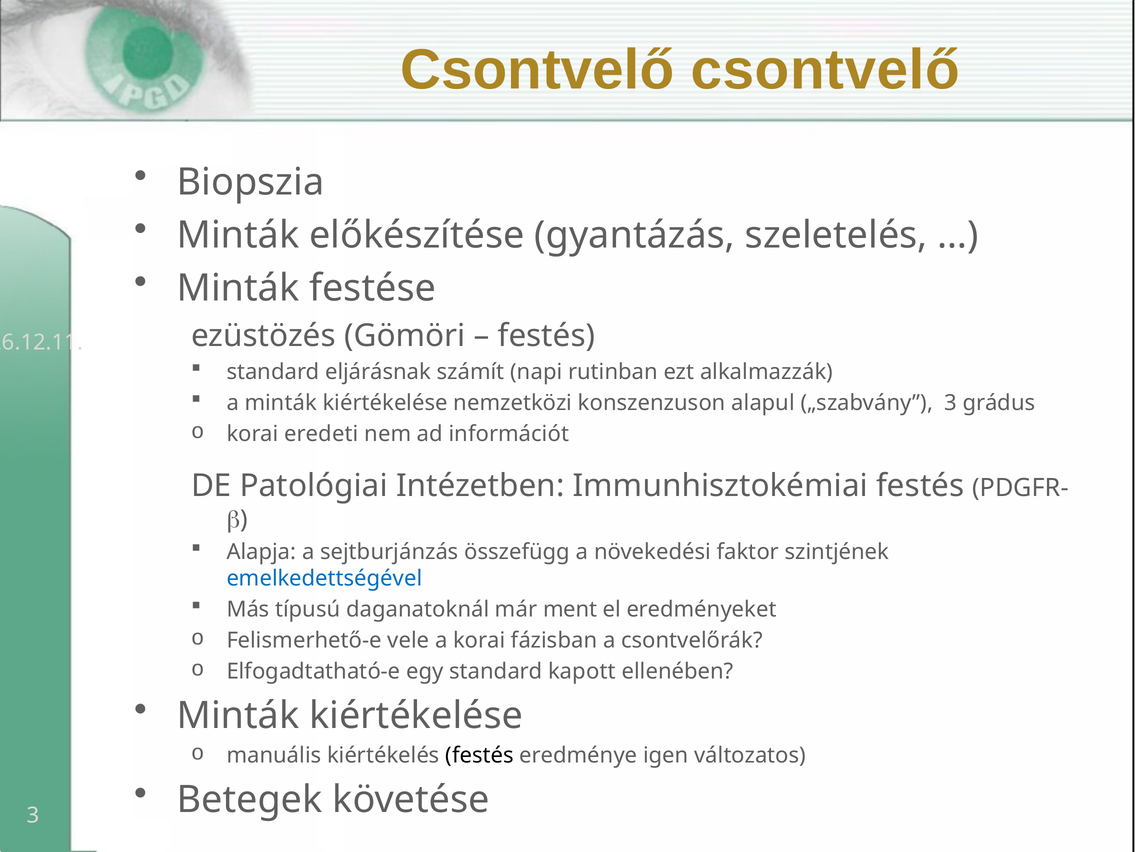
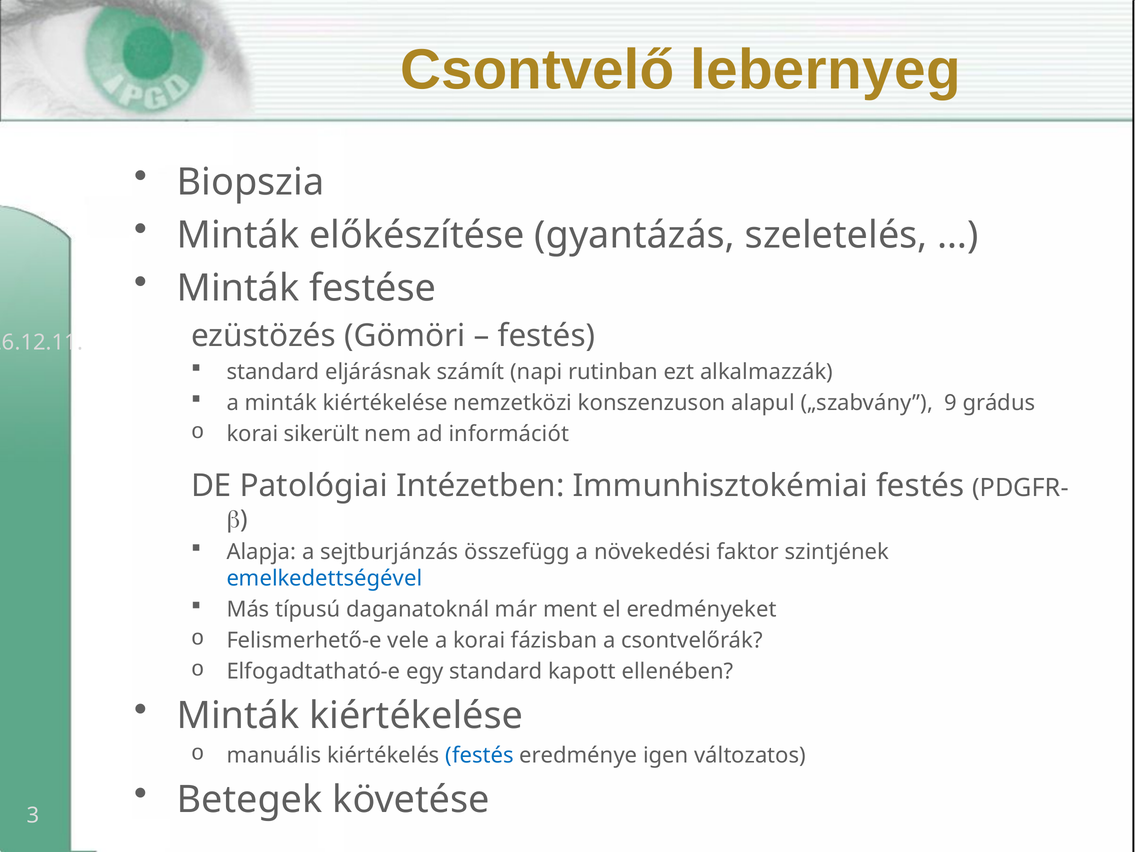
Csontvelő csontvelő: csontvelő -> lebernyeg
„szabvány 3: 3 -> 9
eredeti: eredeti -> sikerült
festés at (480, 755) colour: black -> blue
